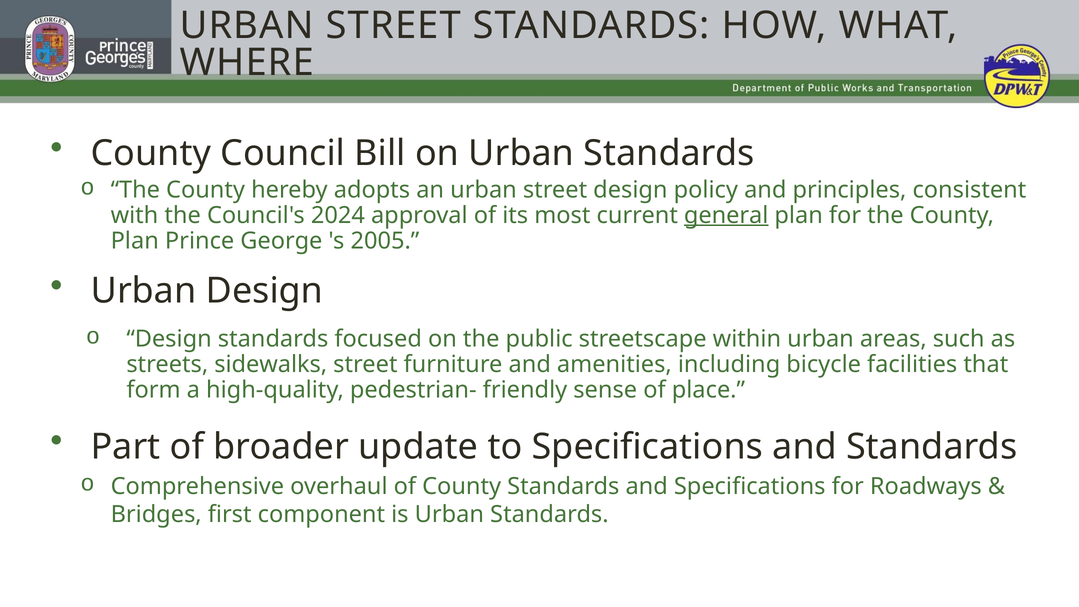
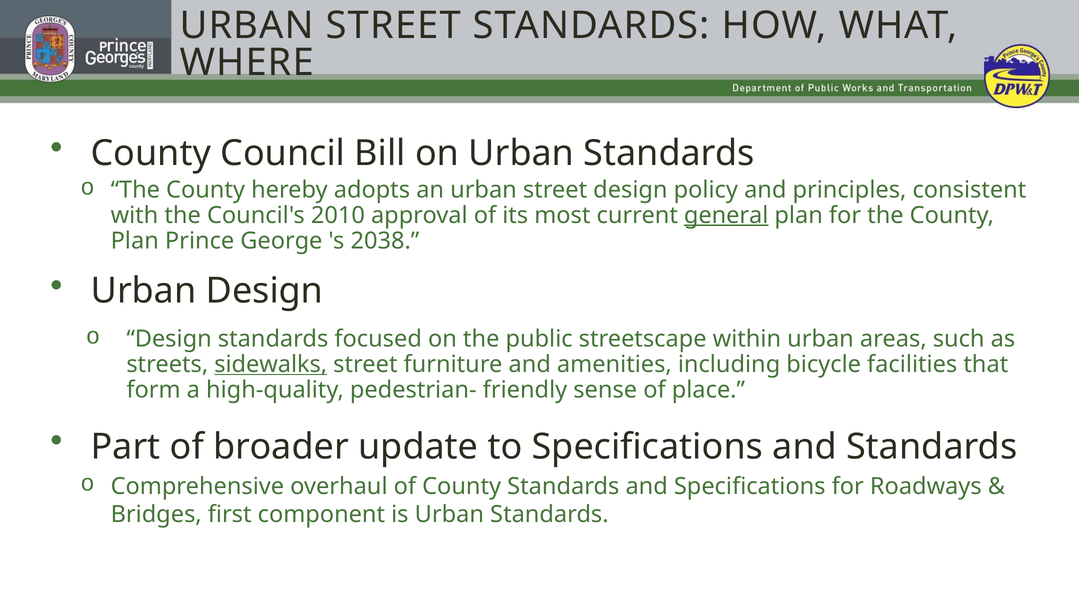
2024: 2024 -> 2010
2005: 2005 -> 2038
sidewalks underline: none -> present
